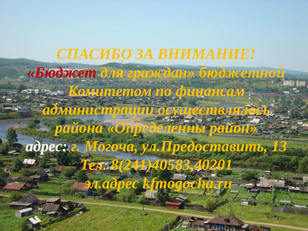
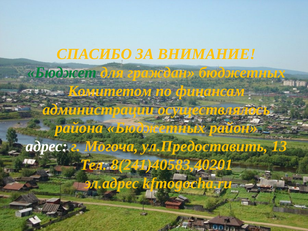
Бюджет colour: red -> green
граждан бюджетной: бюджетной -> бюджетных
района Определенны: Определенны -> Бюджетных
